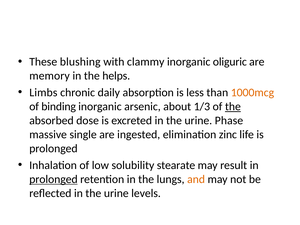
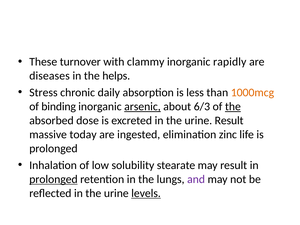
blushing: blushing -> turnover
oliguric: oliguric -> rapidly
memory: memory -> diseases
Limbs: Limbs -> Stress
arsenic underline: none -> present
1/3: 1/3 -> 6/3
urine Phase: Phase -> Result
single: single -> today
and colour: orange -> purple
levels underline: none -> present
